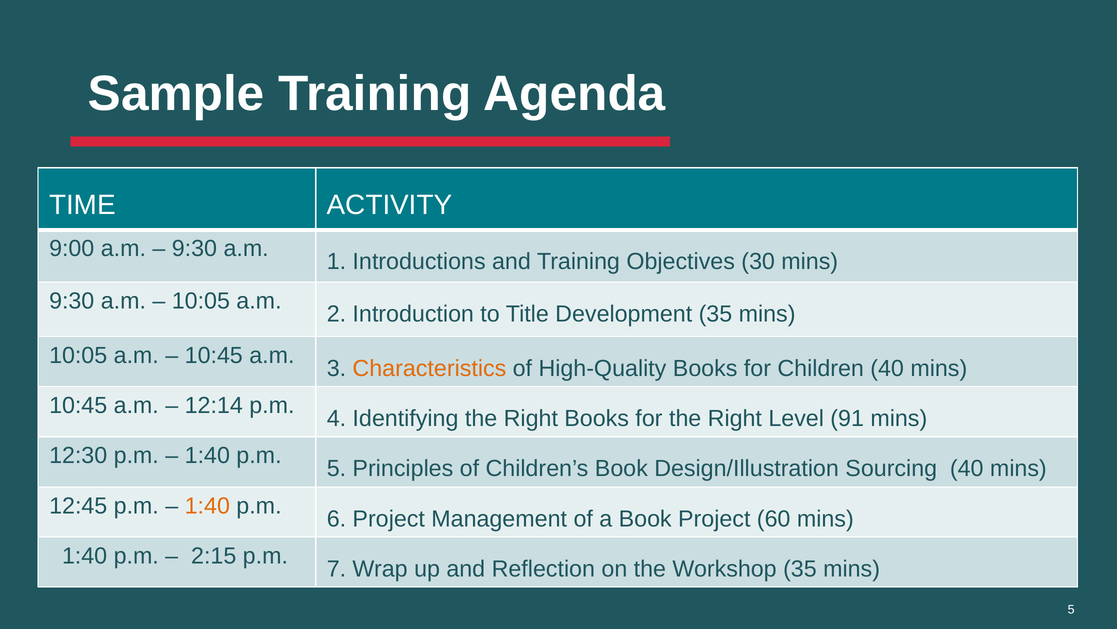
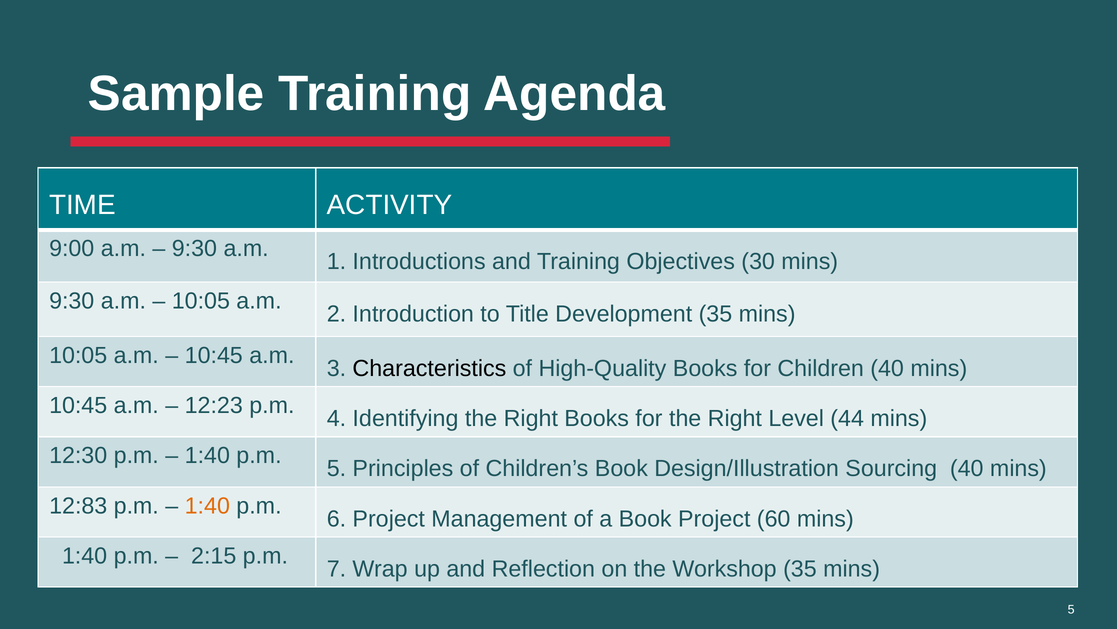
Characteristics colour: orange -> black
12:14: 12:14 -> 12:23
91: 91 -> 44
12:45: 12:45 -> 12:83
